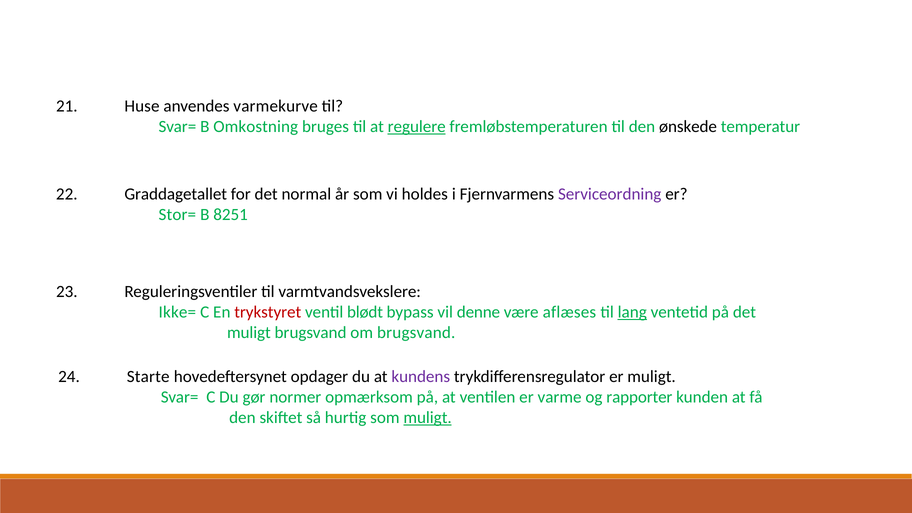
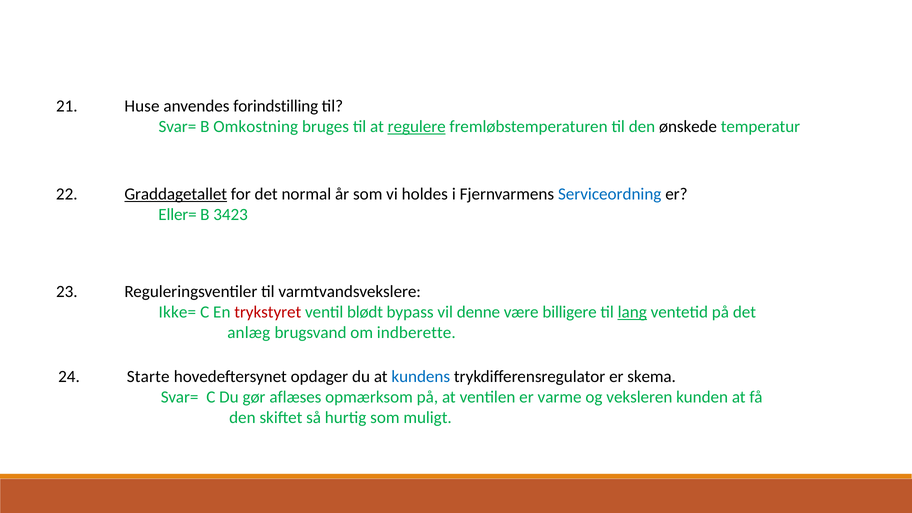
varmekurve: varmekurve -> forindstilling
Graddagetallet underline: none -> present
Serviceordning colour: purple -> blue
Stor=: Stor= -> Eller=
8251: 8251 -> 3423
aflæses: aflæses -> billigere
muligt at (249, 333): muligt -> anlæg
om brugsvand: brugsvand -> indberette
kundens colour: purple -> blue
er muligt: muligt -> skema
normer: normer -> aflæses
rapporter: rapporter -> veksleren
muligt at (428, 417) underline: present -> none
